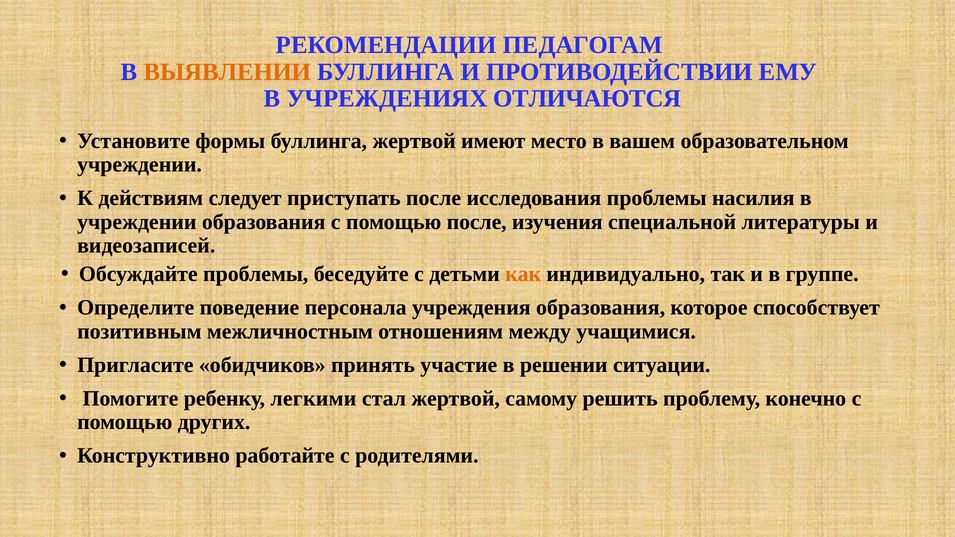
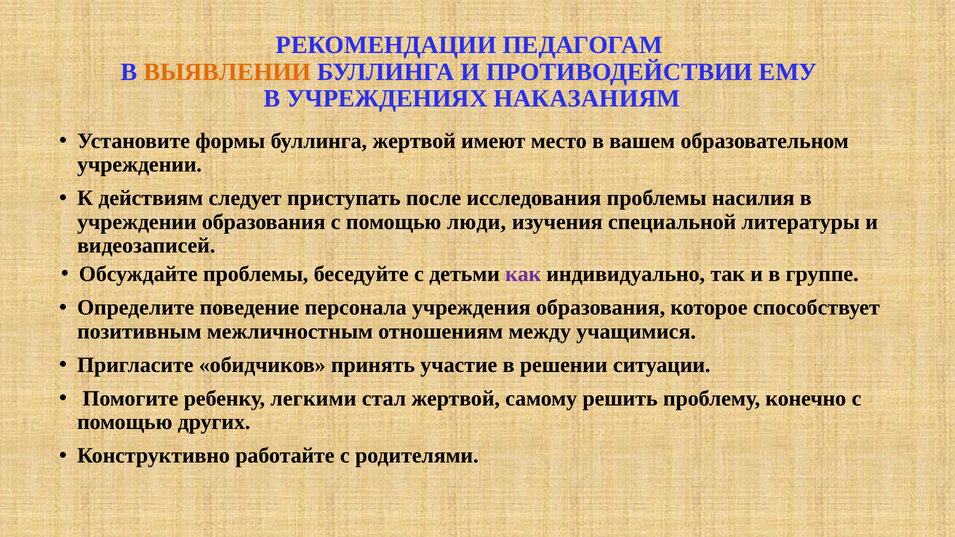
ОТЛИЧАЮТСЯ: ОТЛИЧАЮТСЯ -> НАКАЗАНИЯМ
помощью после: после -> люди
как colour: orange -> purple
